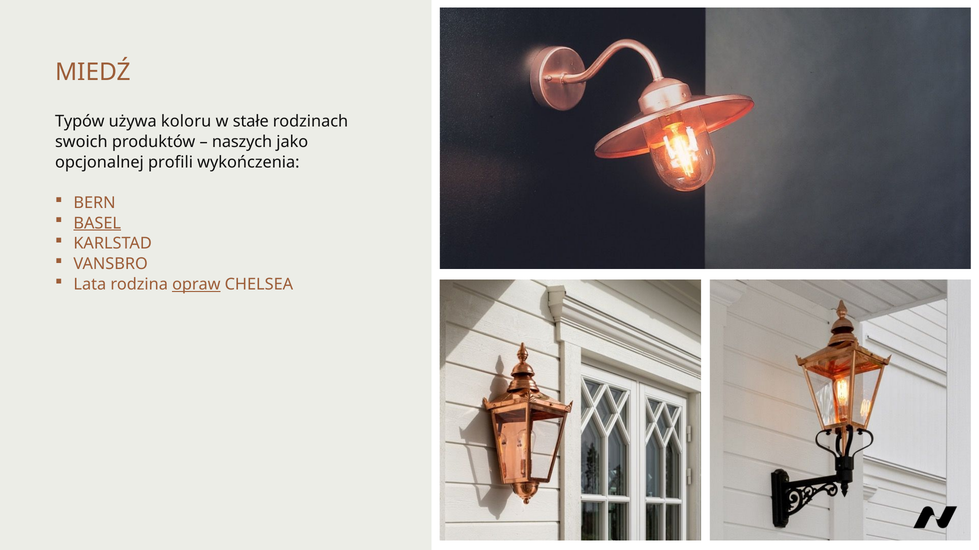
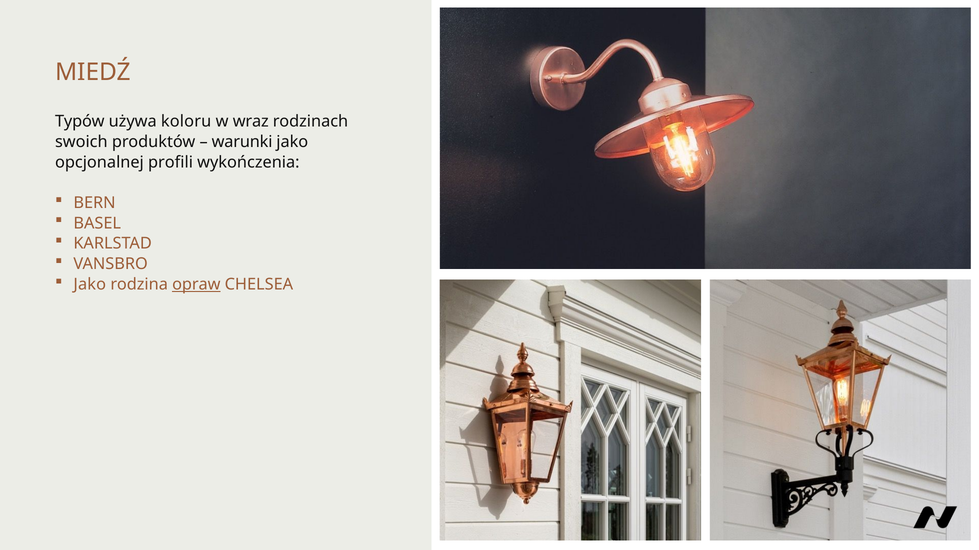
stałe: stałe -> wraz
naszych: naszych -> warunki
BASEL underline: present -> none
Lata at (90, 285): Lata -> Jako
